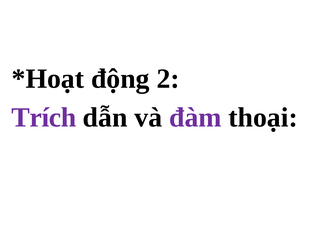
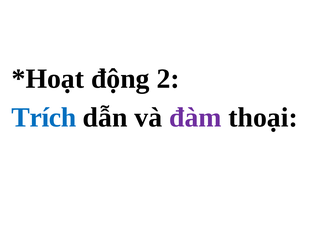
Trích colour: purple -> blue
